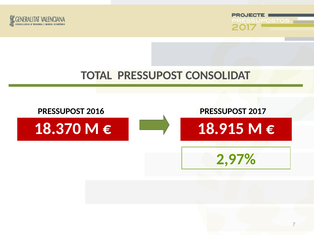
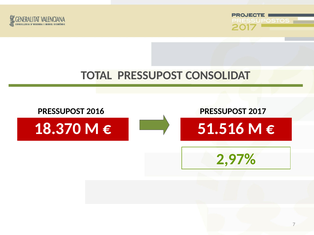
18.915: 18.915 -> 51.516
